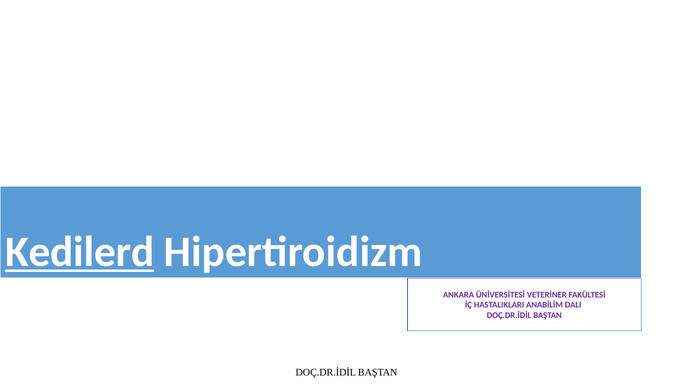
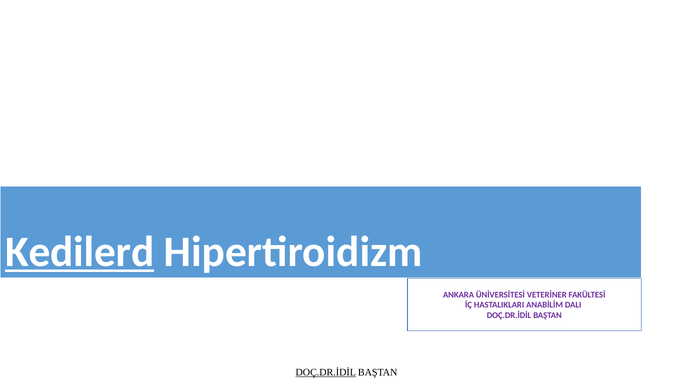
DOÇ.DR.İDİL at (326, 372) underline: none -> present
